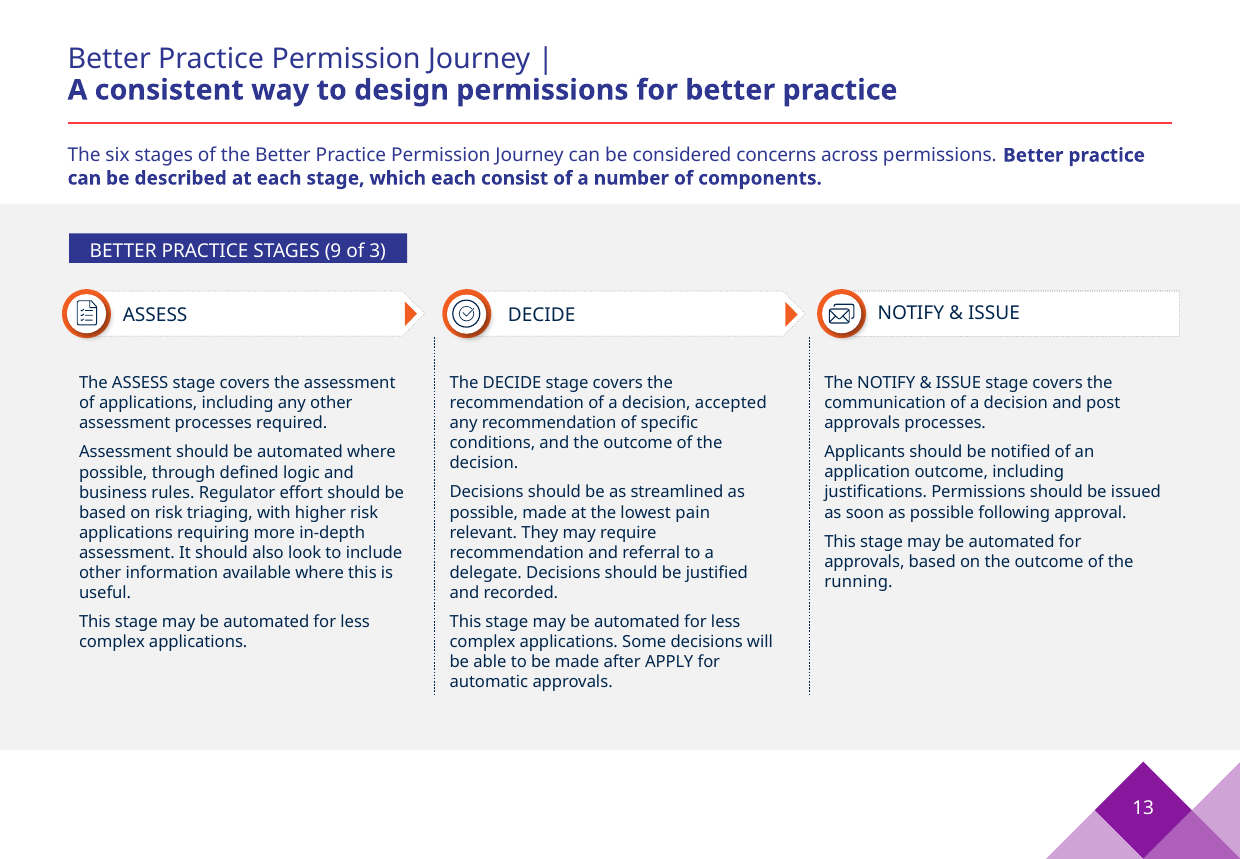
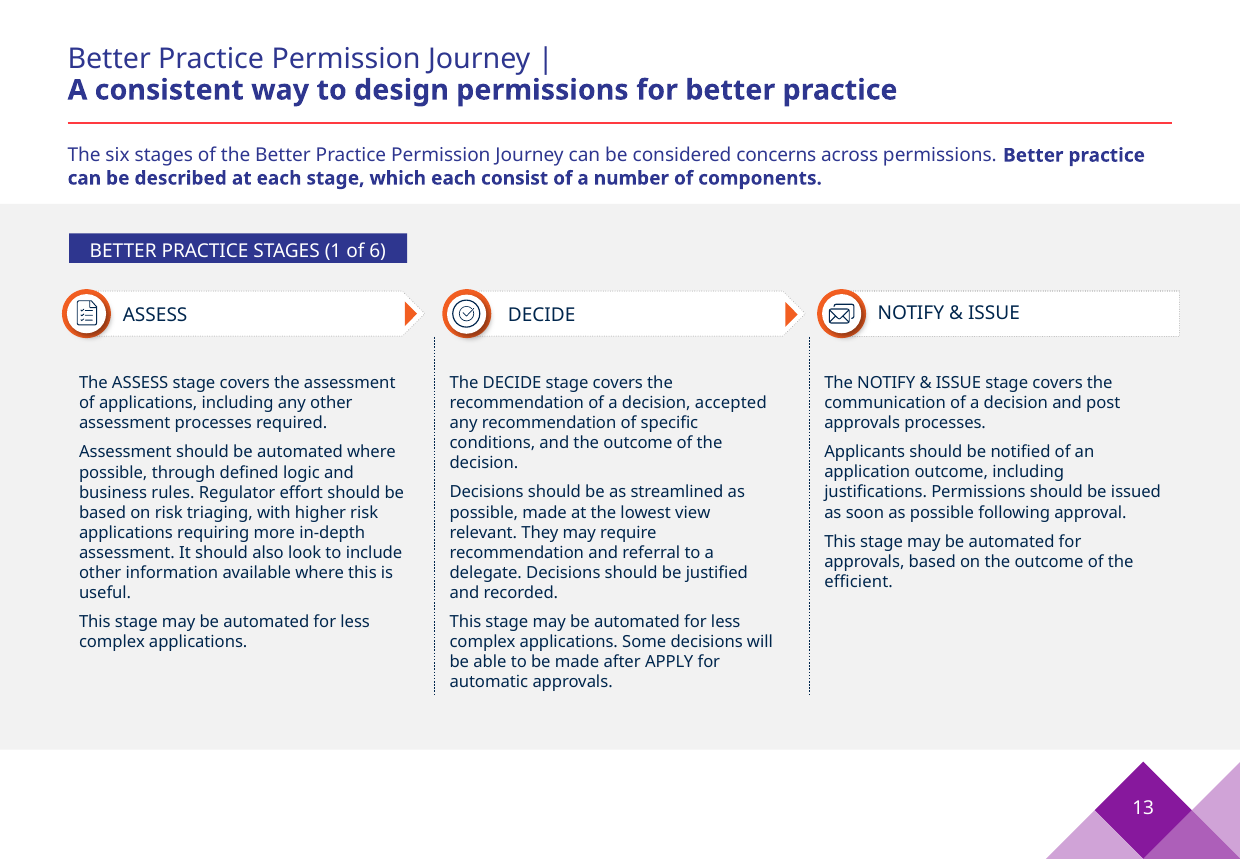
9: 9 -> 1
3: 3 -> 6
pain: pain -> view
running: running -> efficient
